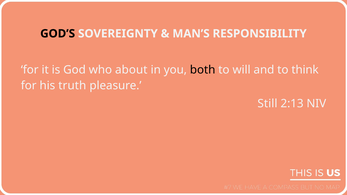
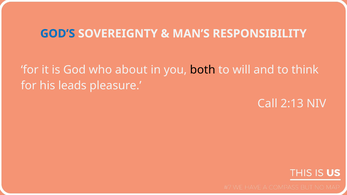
GOD’S colour: black -> blue
truth: truth -> leads
Still: Still -> Call
